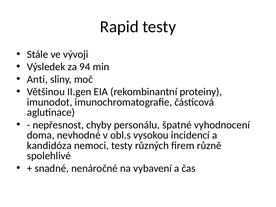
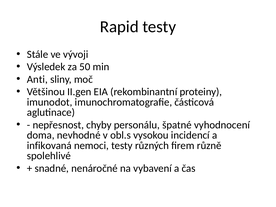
94: 94 -> 50
kandidóza: kandidóza -> infikovaná
